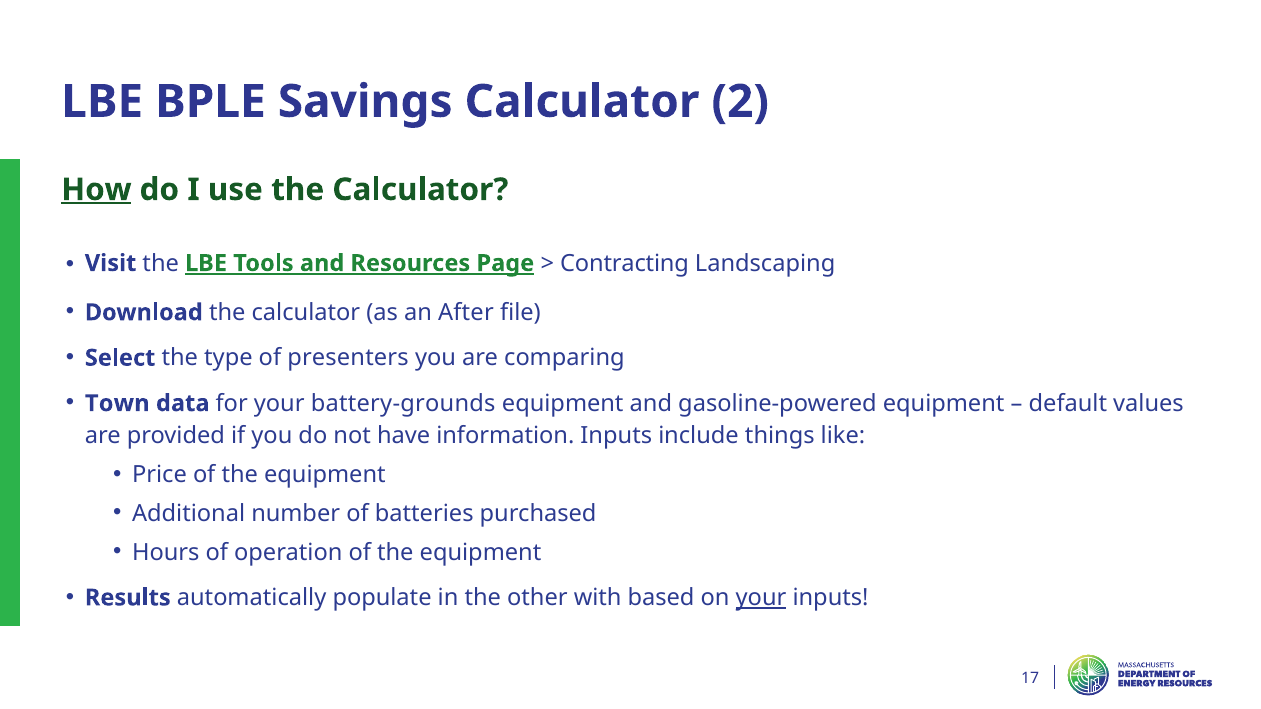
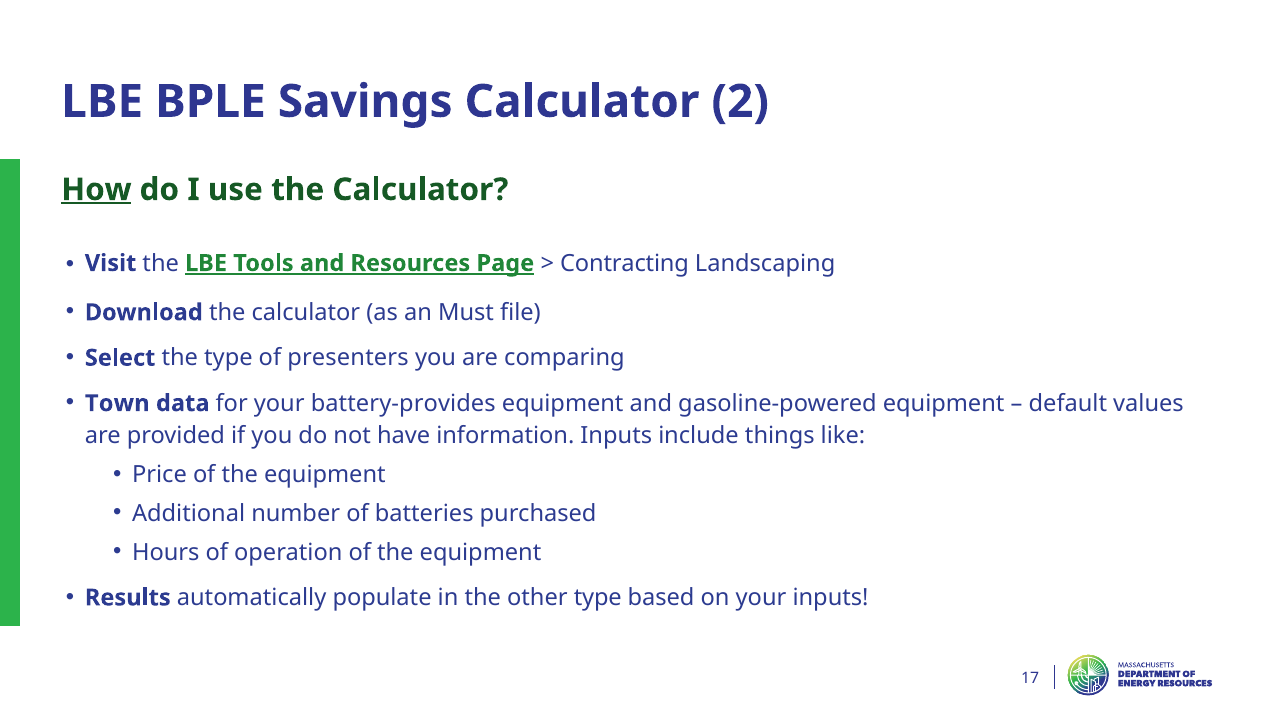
After: After -> Must
battery-grounds: battery-grounds -> battery-provides
other with: with -> type
your at (761, 598) underline: present -> none
